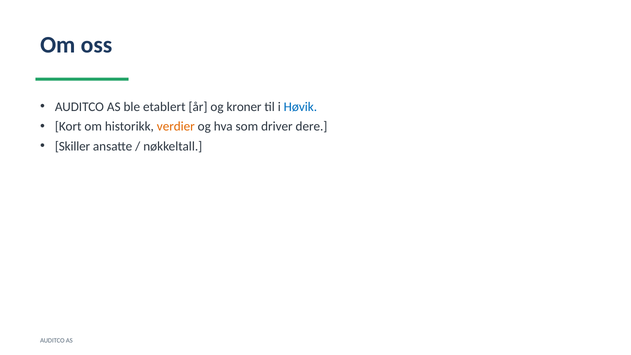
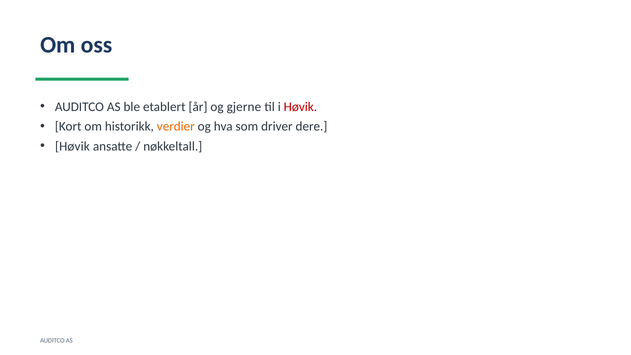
kroner: kroner -> gjerne
Høvik at (300, 107) colour: blue -> red
Skiller at (73, 146): Skiller -> Høvik
